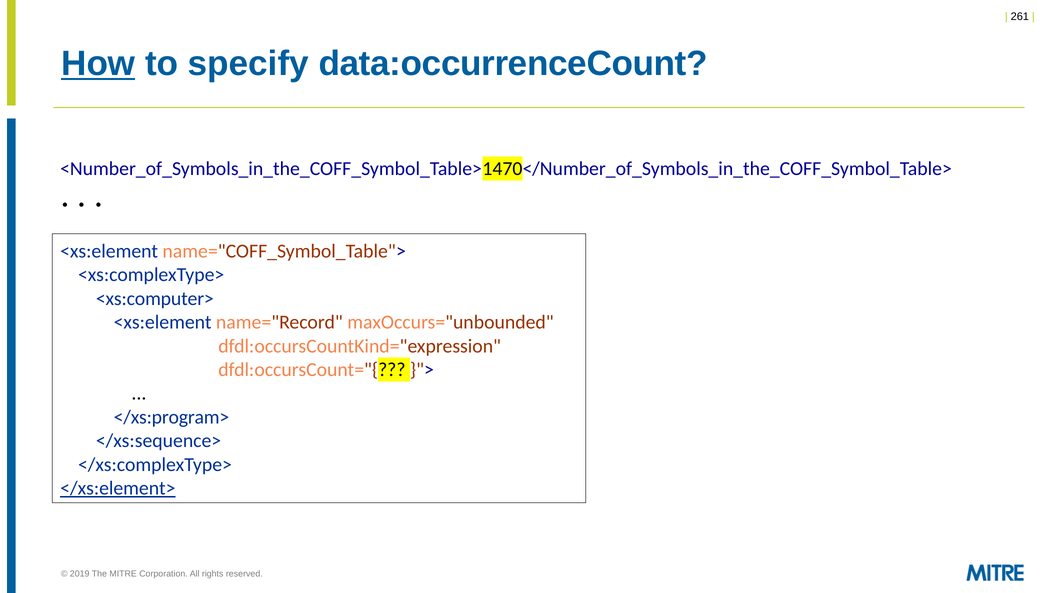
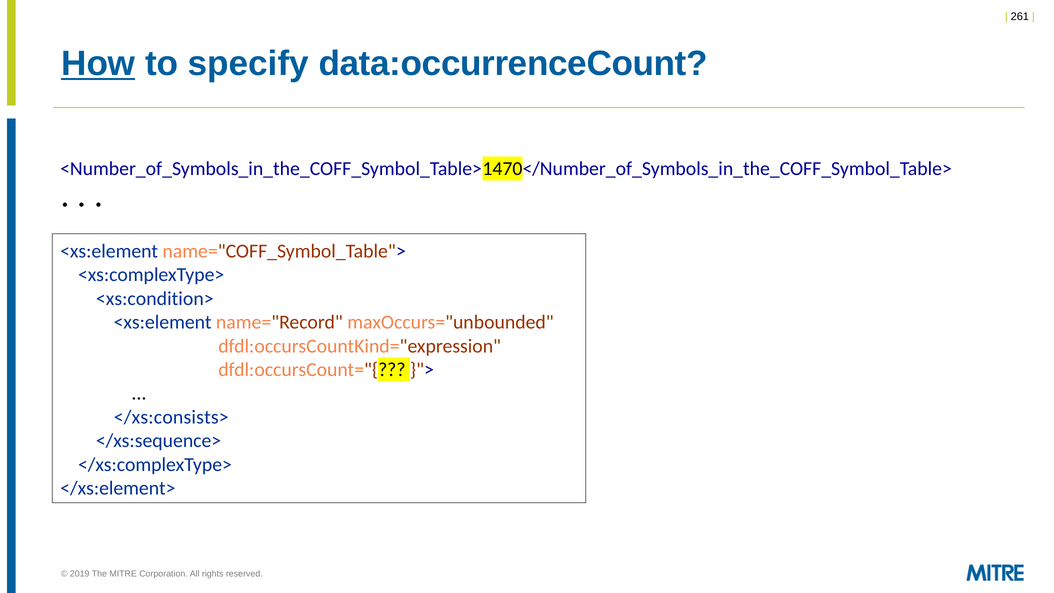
<xs:computer>: <xs:computer> -> <xs:condition>
</xs:program>: </xs:program> -> </xs:consists>
</xs:element> underline: present -> none
